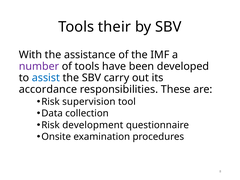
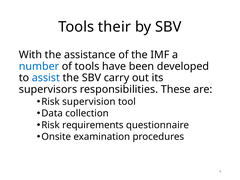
number colour: purple -> blue
accordance: accordance -> supervisors
development: development -> requirements
